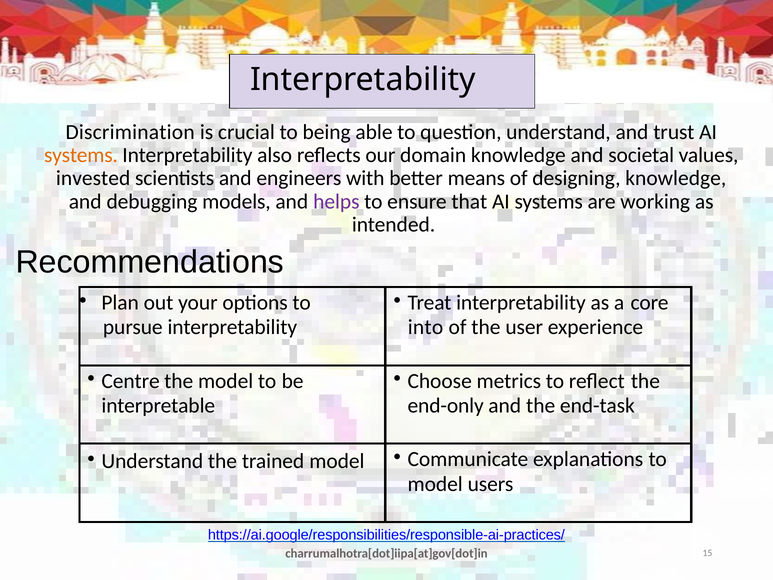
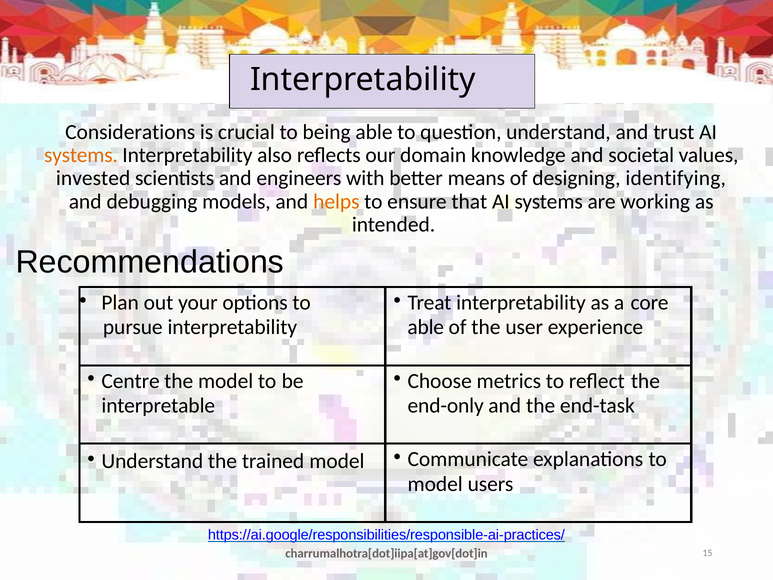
Discrimination: Discrimination -> Considerations
designing knowledge: knowledge -> identifying
helps colour: purple -> orange
into at (426, 327): into -> able
